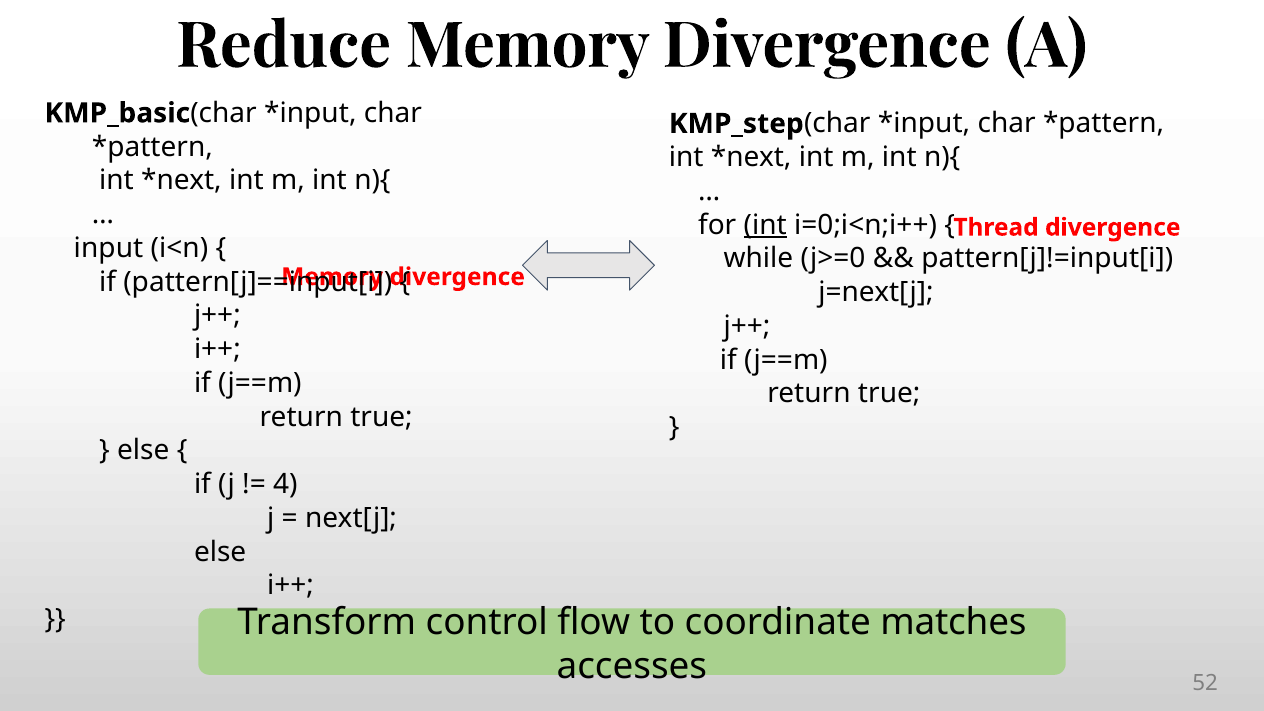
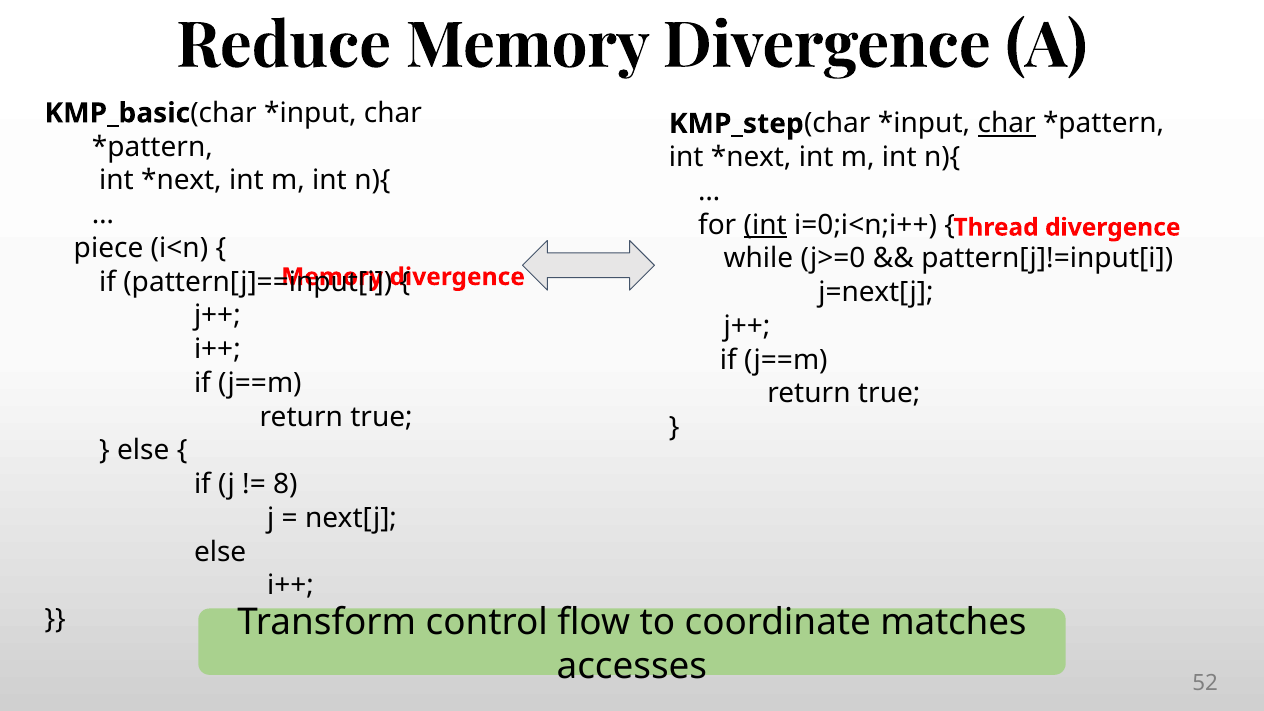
char at (1007, 124) underline: none -> present
input: input -> piece
4: 4 -> 8
